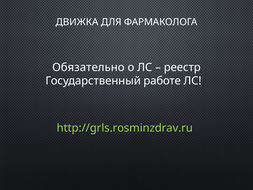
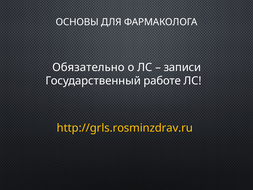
ДВИЖКА: ДВИЖКА -> ОСНОВЫ
реестр: реестр -> записи
http://grls.rosminzdrav.ru colour: light green -> yellow
